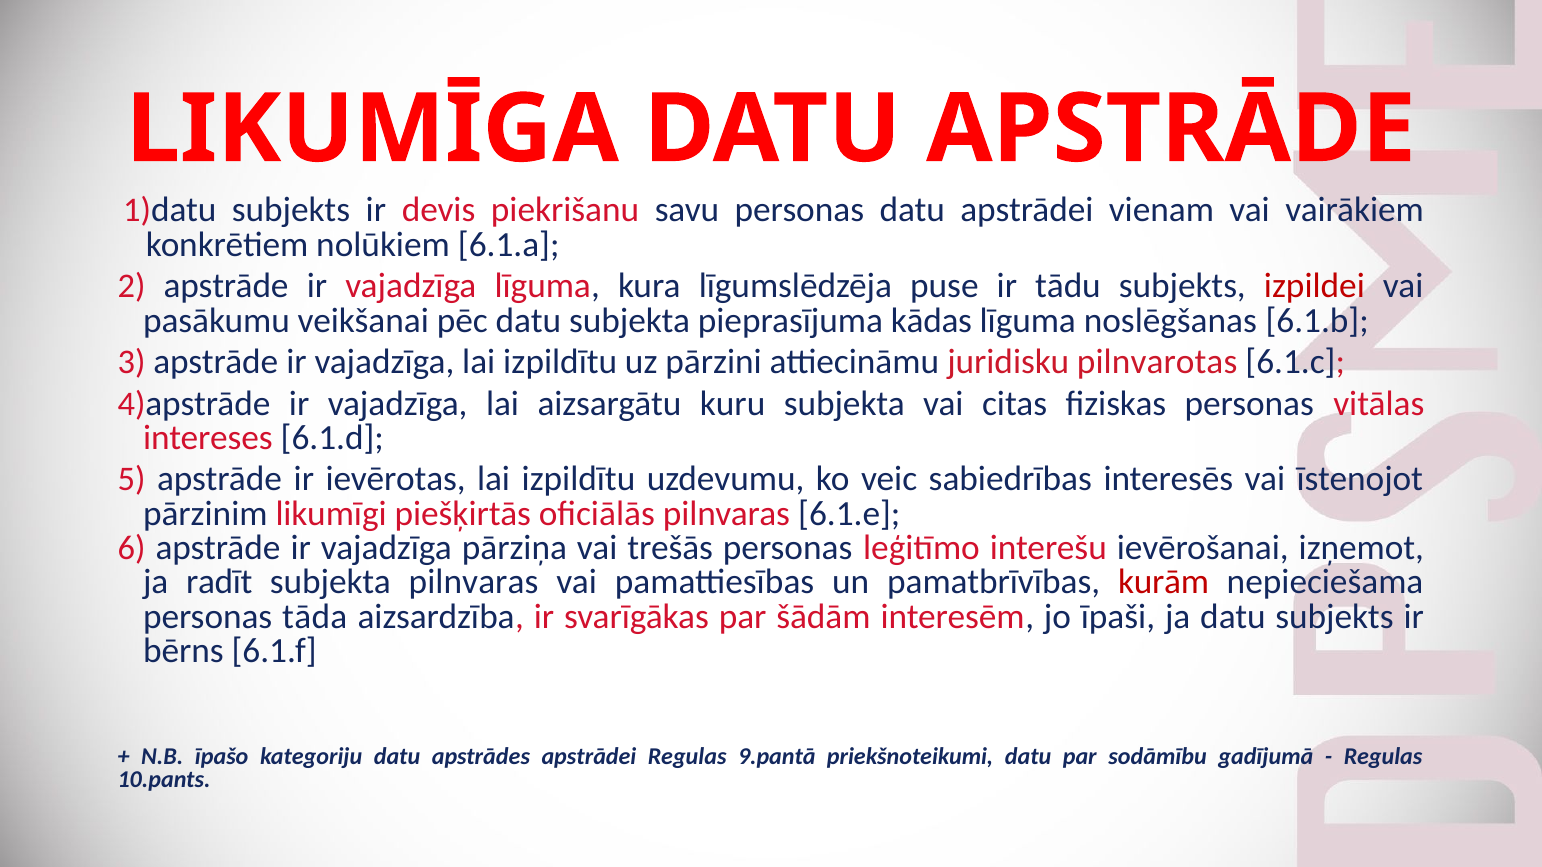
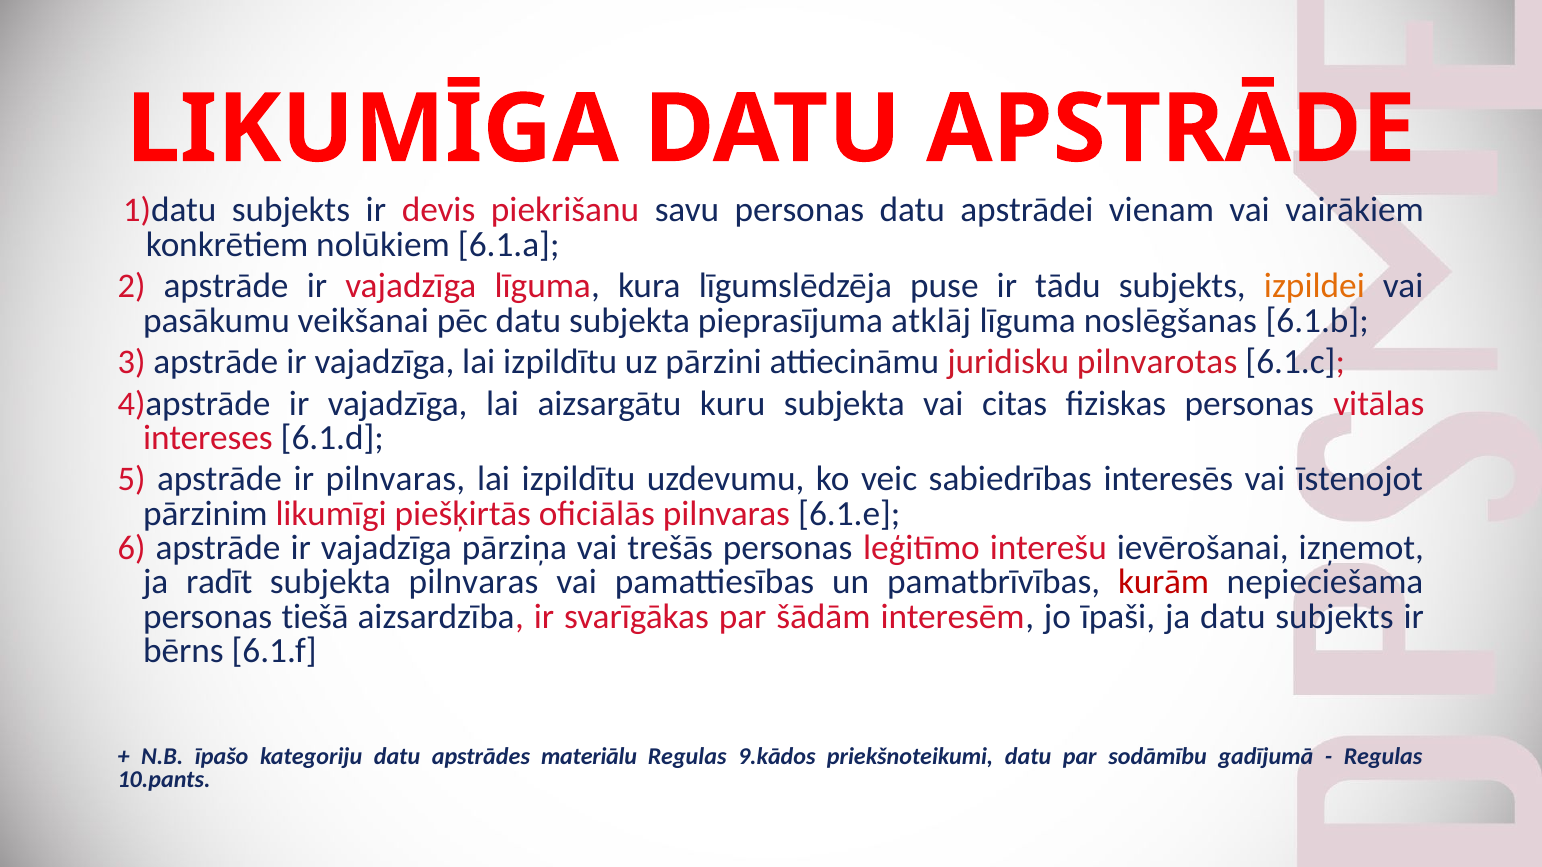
izpildei colour: red -> orange
kādas: kādas -> atklāj
ir ievērotas: ievērotas -> pilnvaras
tāda: tāda -> tiešā
apstrādes apstrādei: apstrādei -> materiālu
9.pantā: 9.pantā -> 9.kādos
